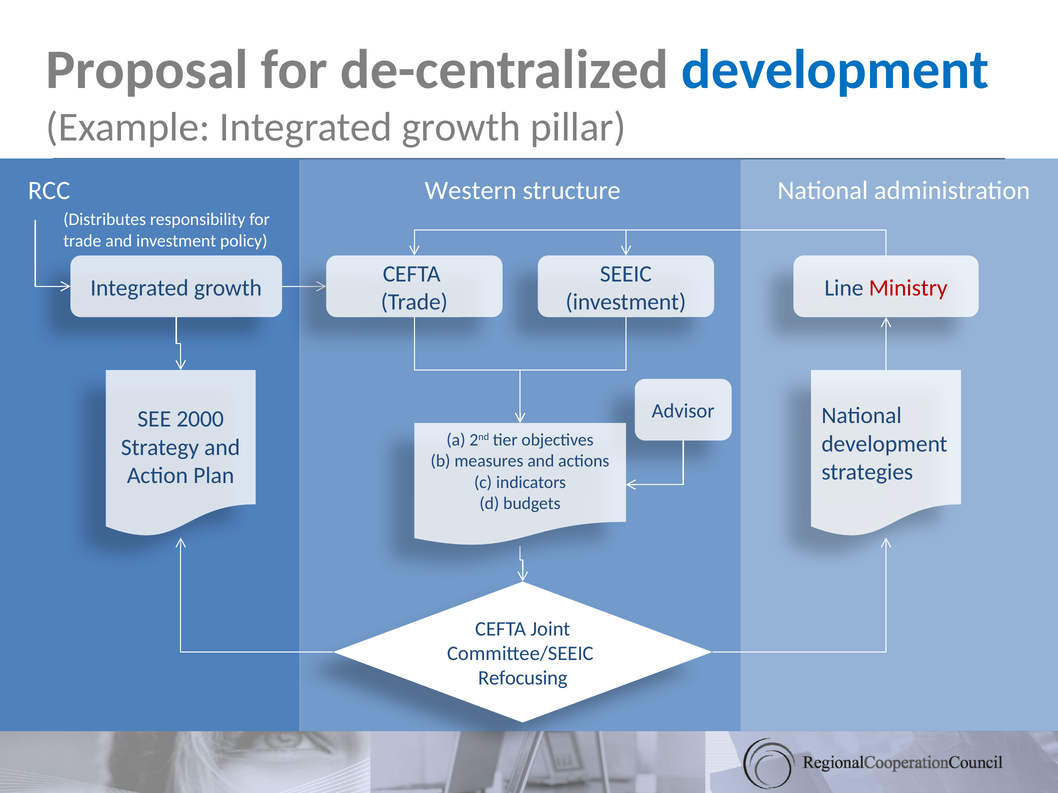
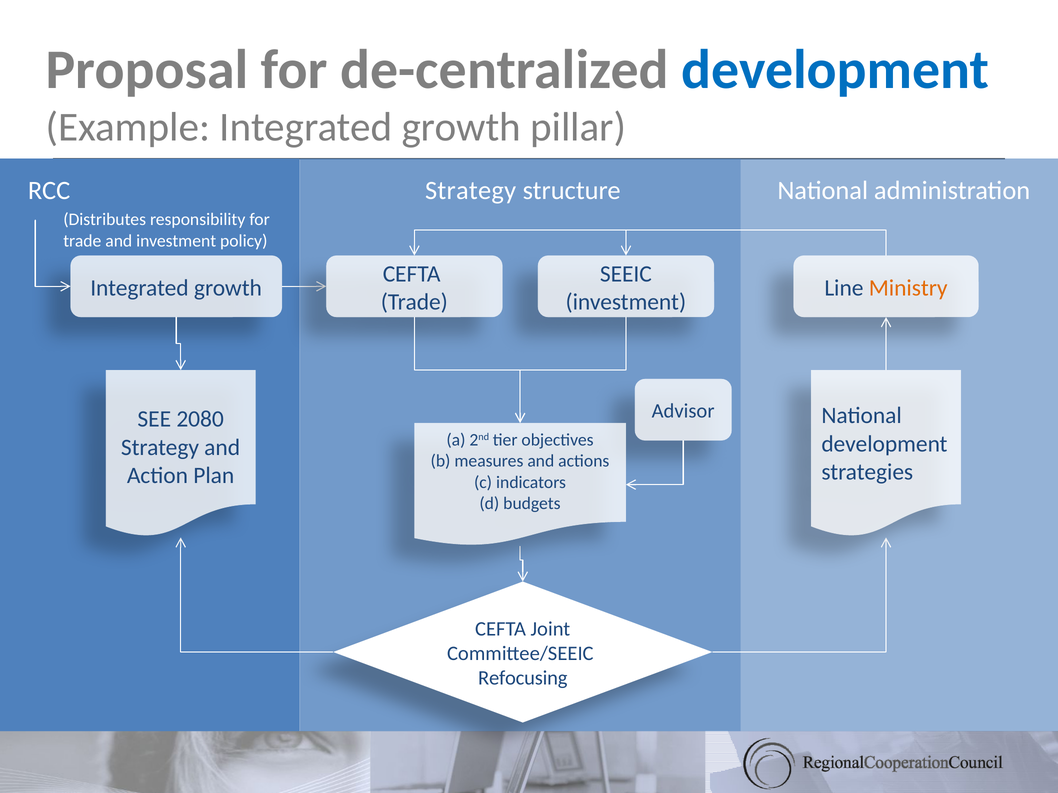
RCC Western: Western -> Strategy
Ministry colour: red -> orange
2000: 2000 -> 2080
